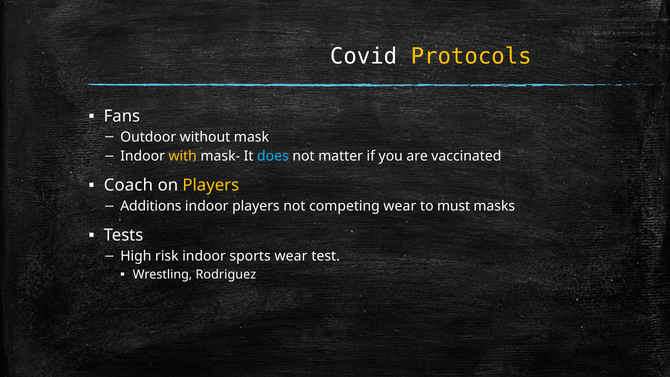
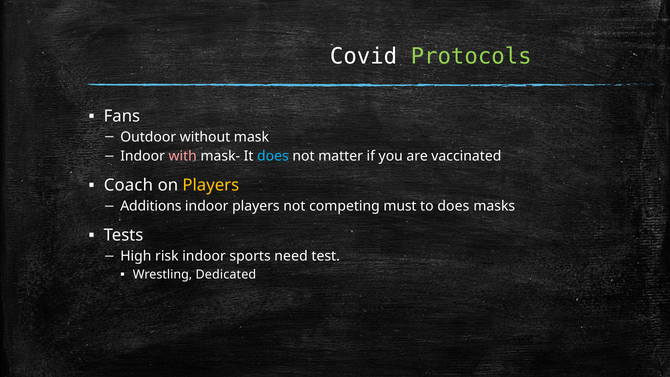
Protocols colour: yellow -> light green
with colour: yellow -> pink
competing wear: wear -> must
to must: must -> does
sports wear: wear -> need
Rodriguez: Rodriguez -> Dedicated
